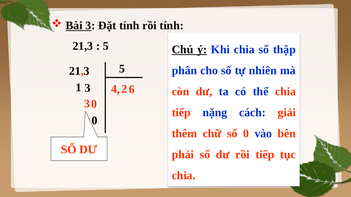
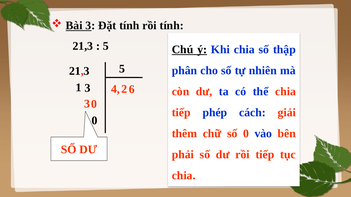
nặng: nặng -> phép
